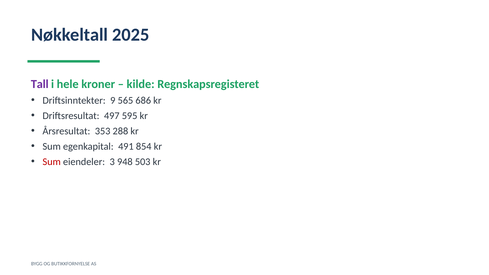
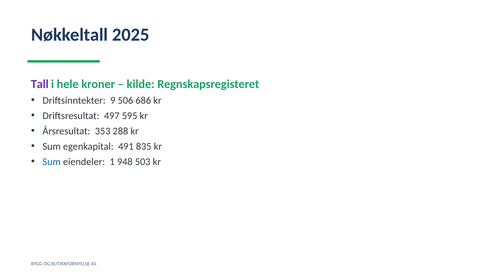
565: 565 -> 506
854: 854 -> 835
Sum at (52, 162) colour: red -> blue
3: 3 -> 1
